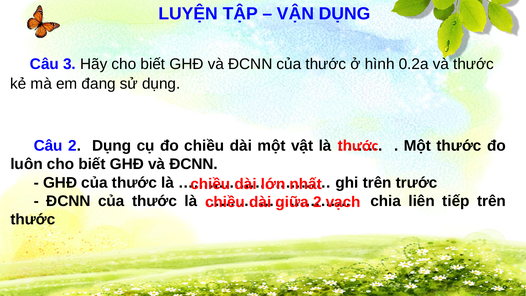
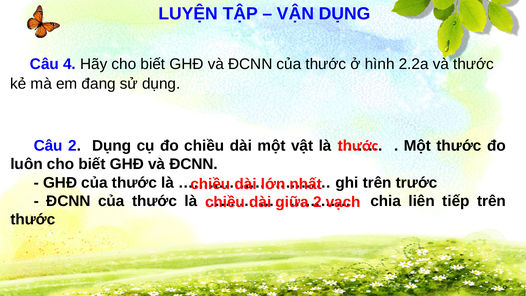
3: 3 -> 4
0.2a: 0.2a -> 2.2a
